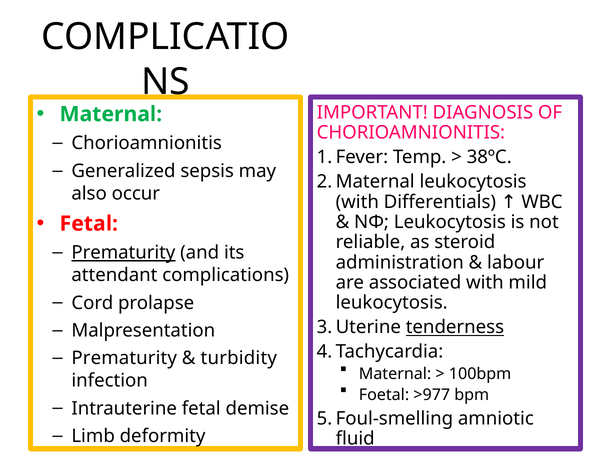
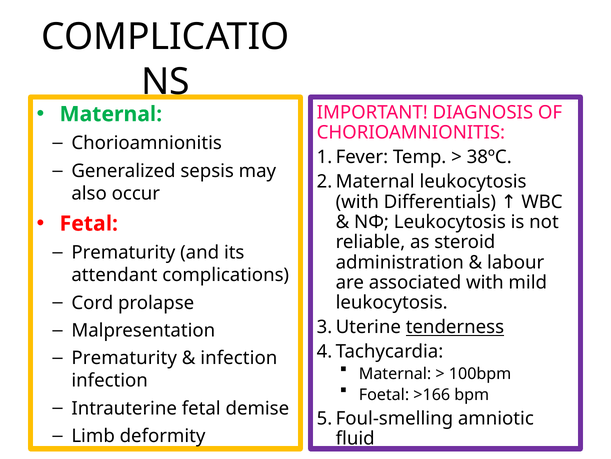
Prematurity at (123, 252) underline: present -> none
turbidity at (239, 358): turbidity -> infection
>977: >977 -> >166
